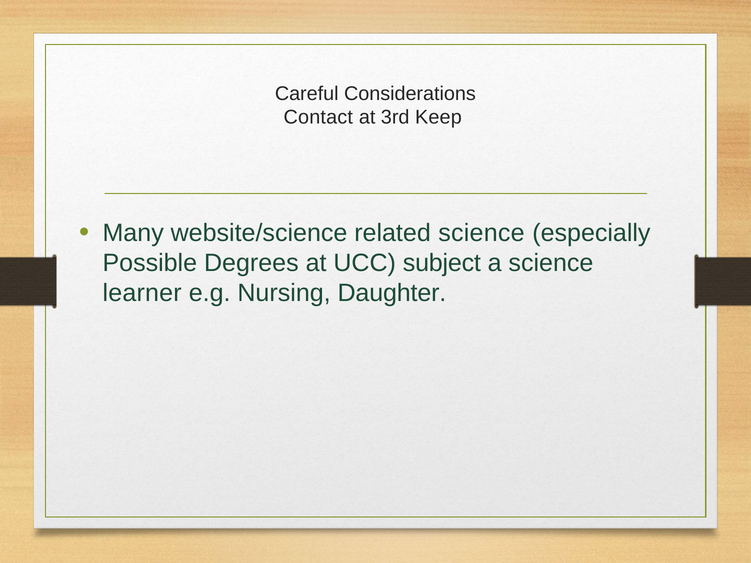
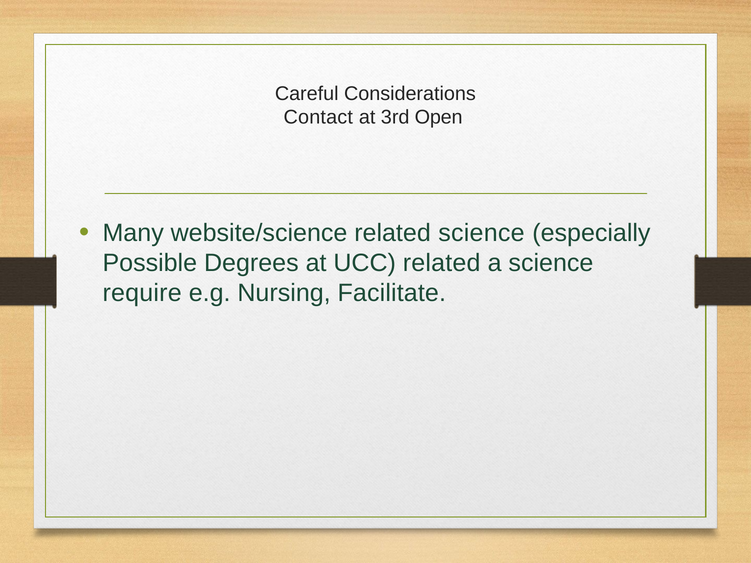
Keep: Keep -> Open
UCC subject: subject -> related
learner: learner -> require
Daughter: Daughter -> Facilitate
